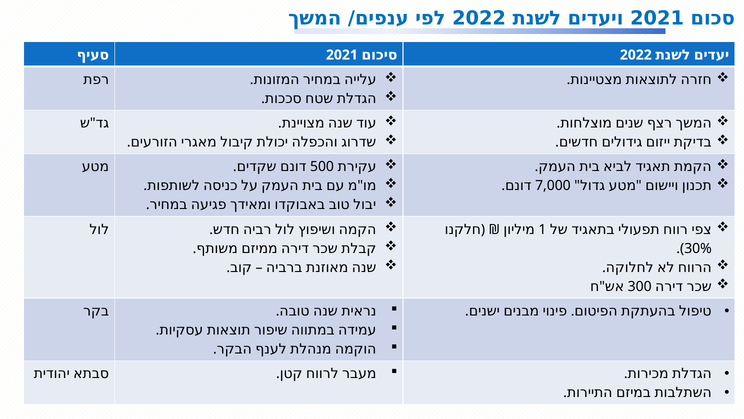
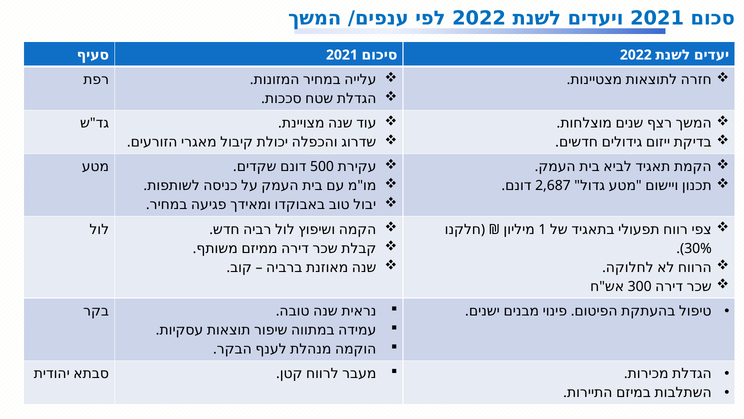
7,000: 7,000 -> 2,687
